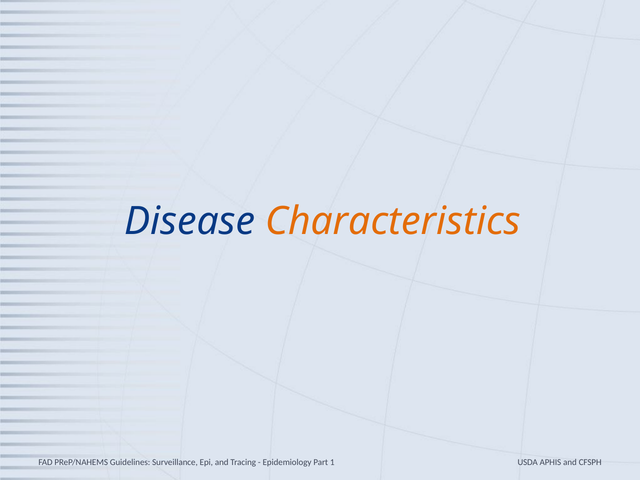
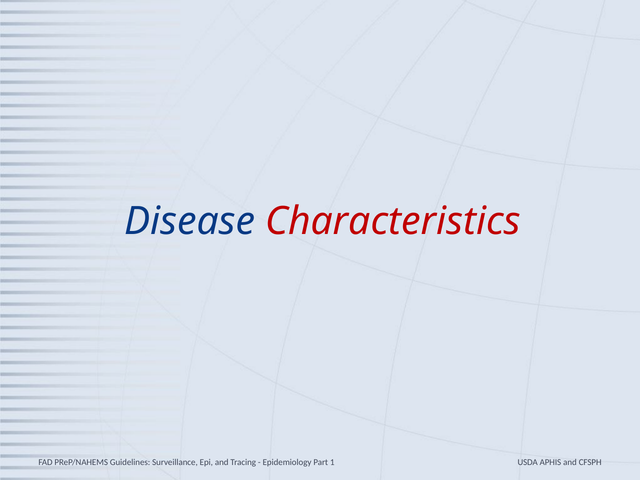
Characteristics colour: orange -> red
